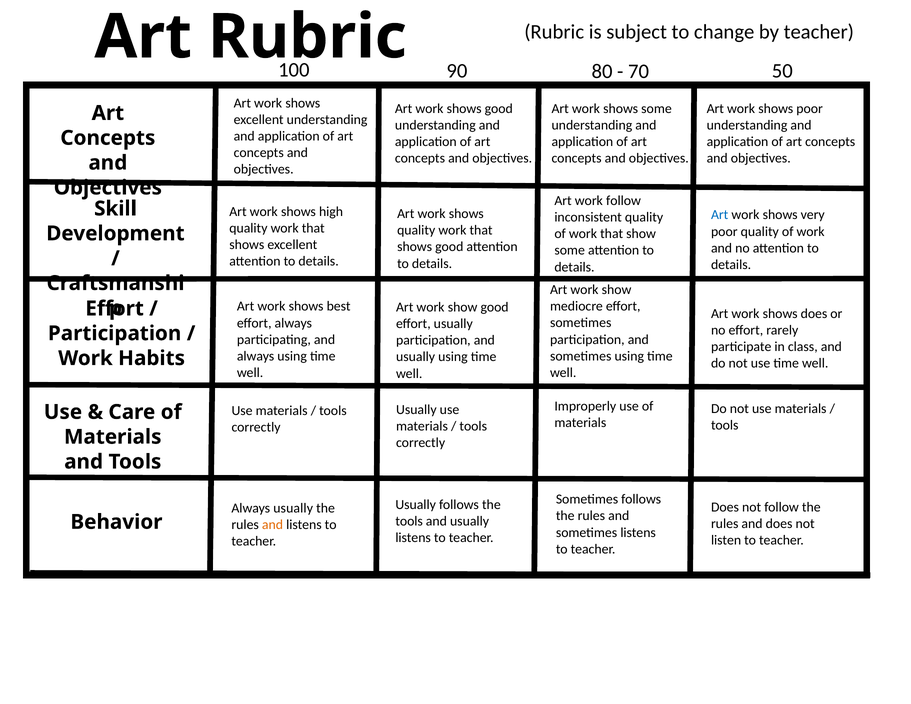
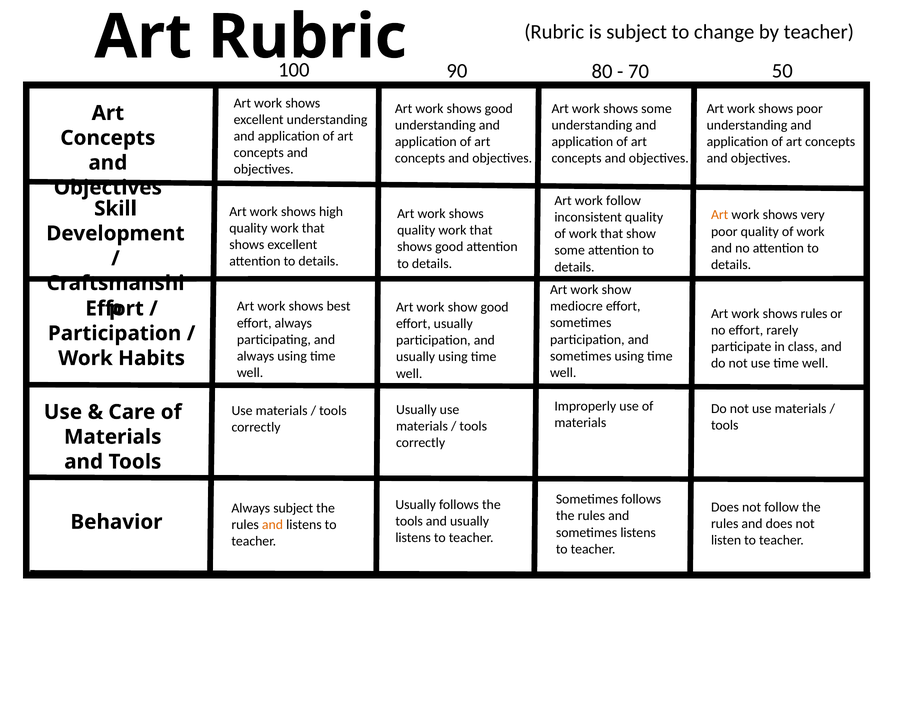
Art at (720, 215) colour: blue -> orange
shows does: does -> rules
Always usually: usually -> subject
